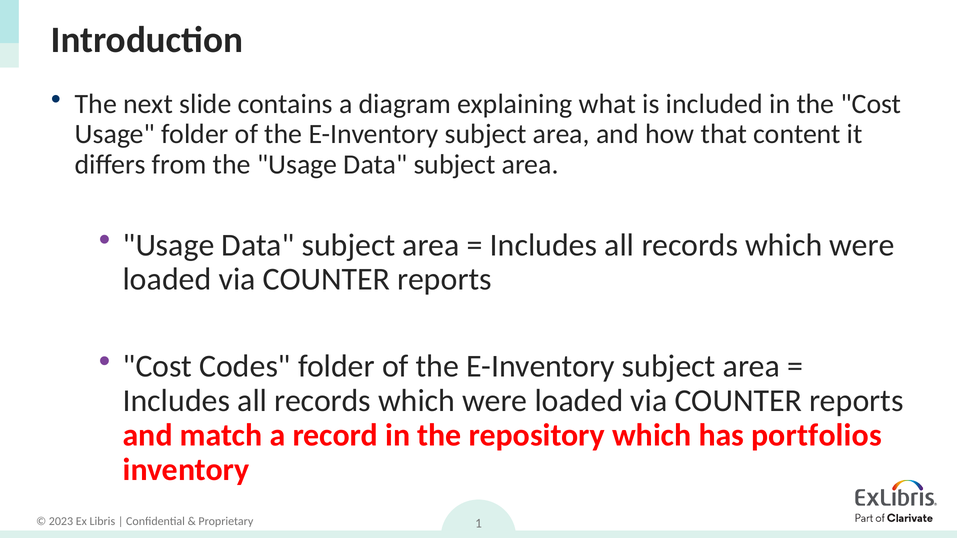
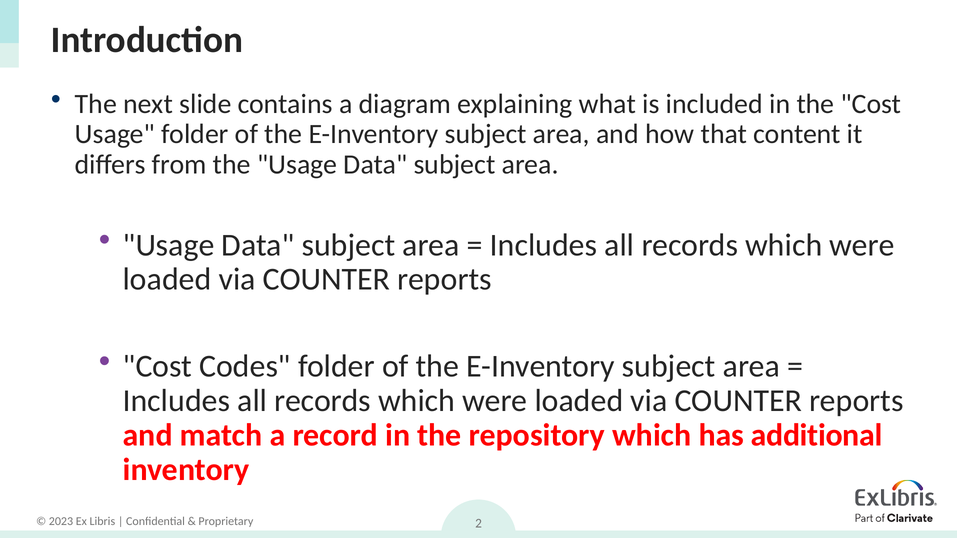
portfolios: portfolios -> additional
1: 1 -> 2
